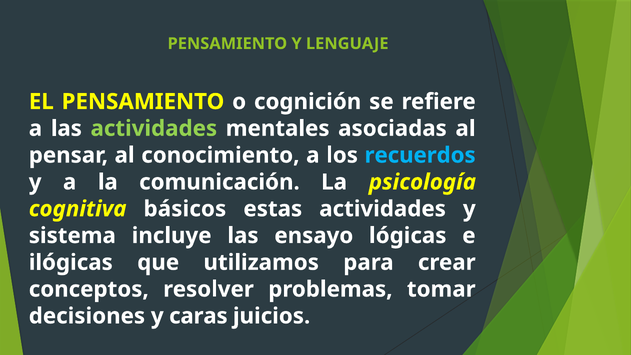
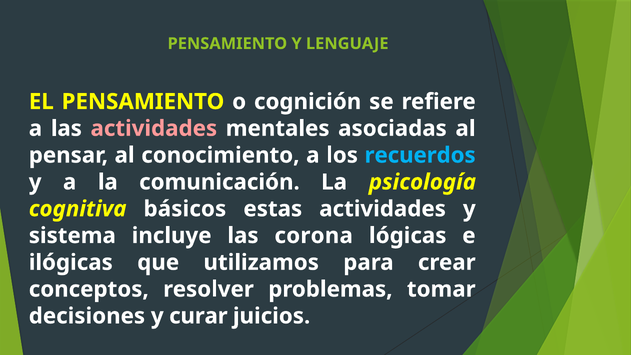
actividades at (154, 128) colour: light green -> pink
ensayo: ensayo -> corona
caras: caras -> curar
